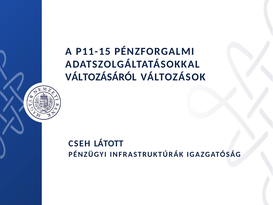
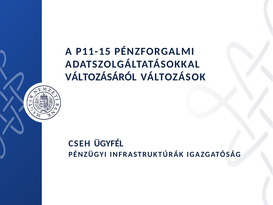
LÁTOTT: LÁTOTT -> ÜGYFÉL
